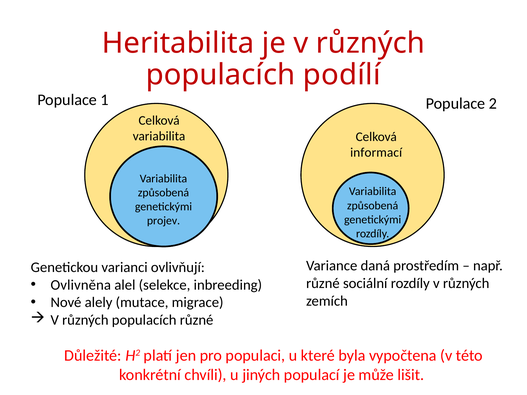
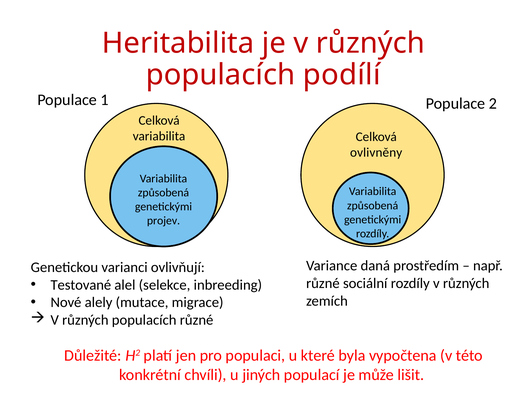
informací: informací -> ovlivněny
Ovlivněna: Ovlivněna -> Testované
